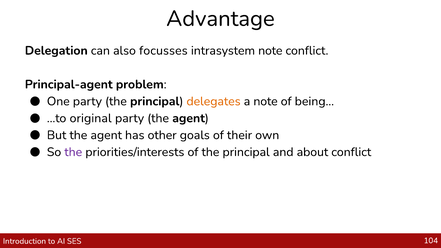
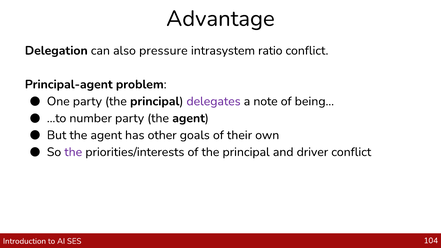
focusses: focusses -> pressure
intrasystem note: note -> ratio
delegates colour: orange -> purple
original: original -> number
about: about -> driver
